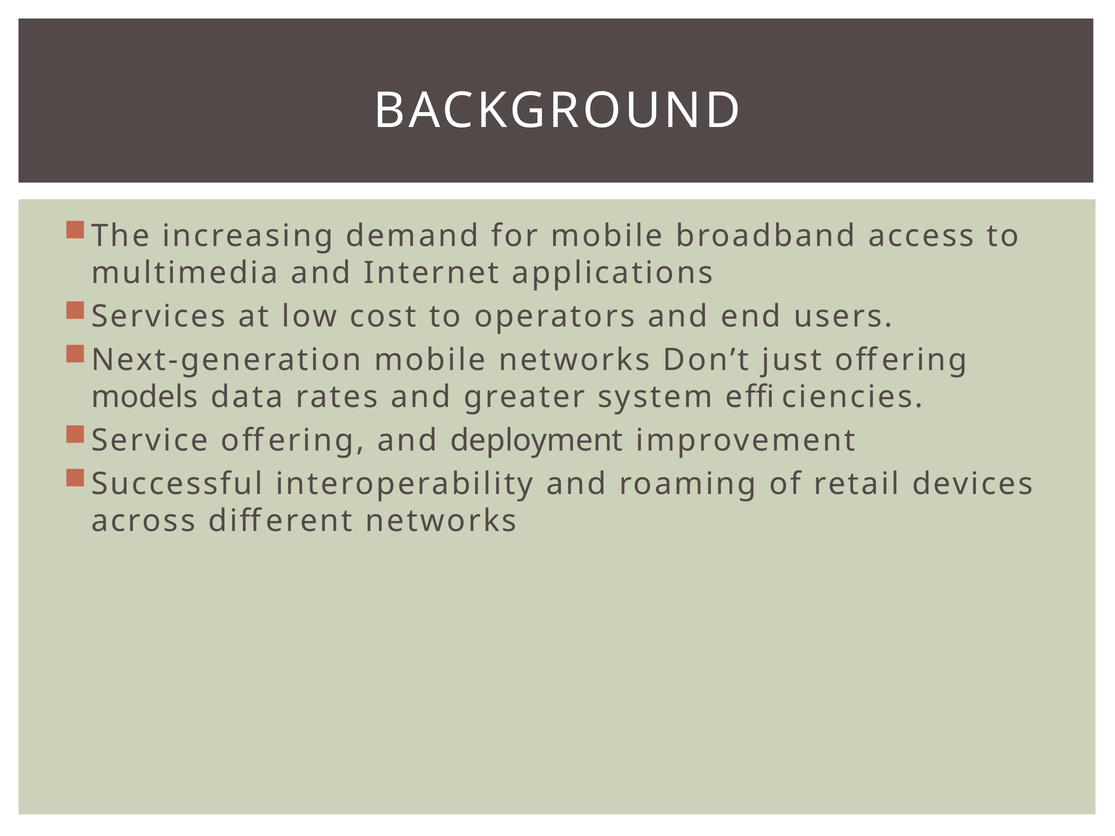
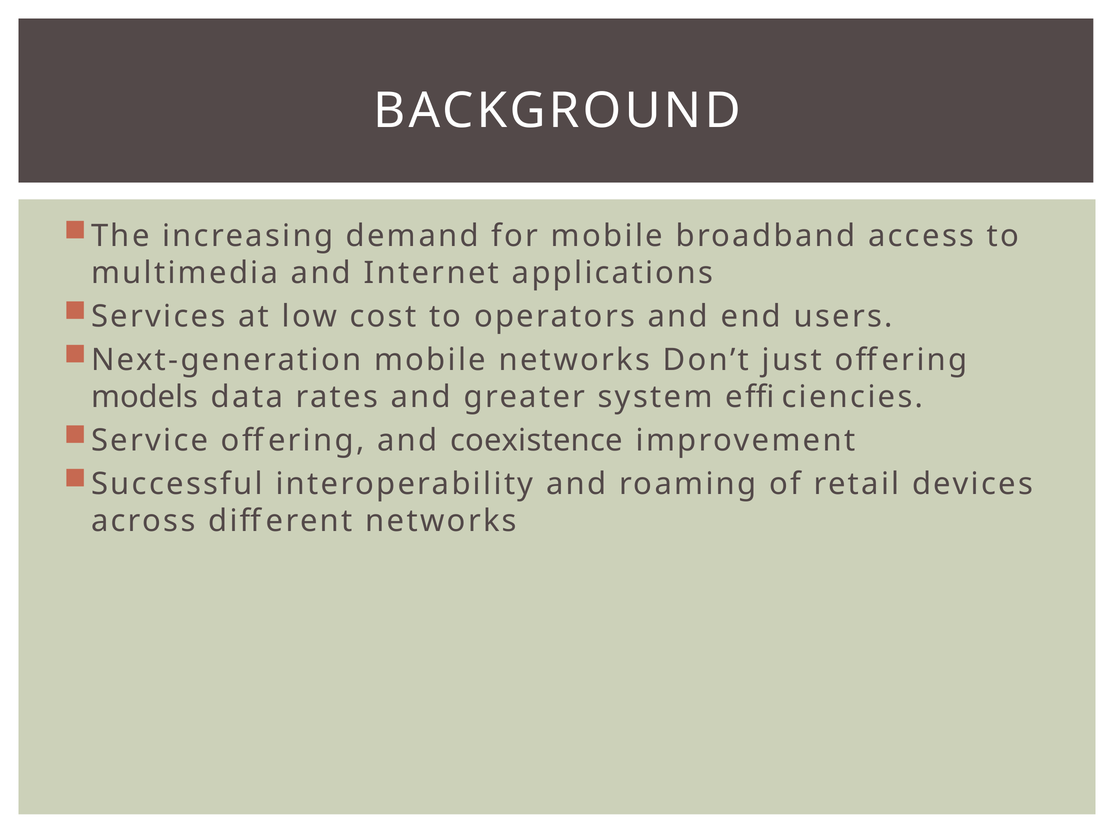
deployment: deployment -> coexistence
